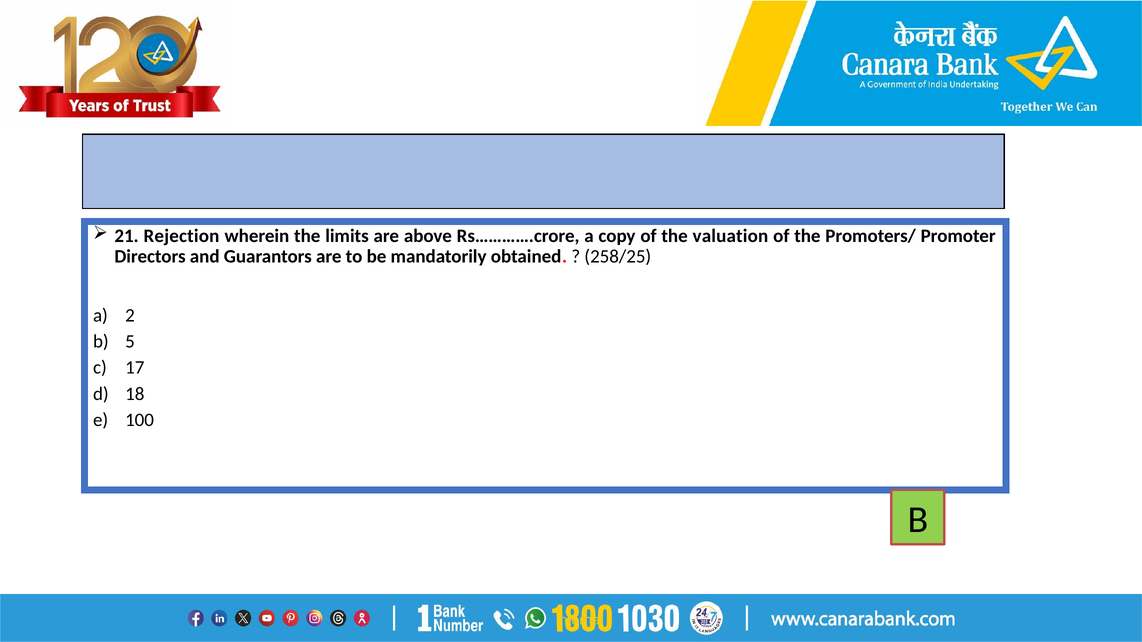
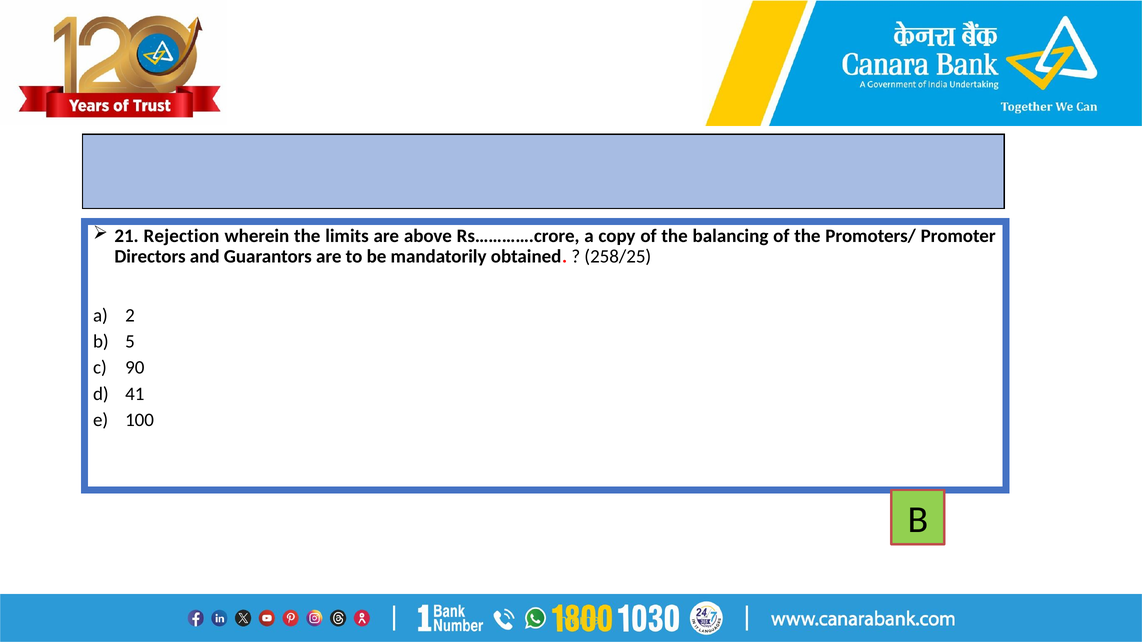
valuation: valuation -> balancing
17: 17 -> 90
18: 18 -> 41
